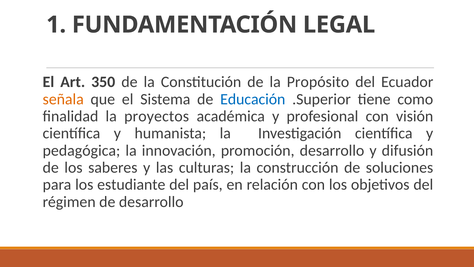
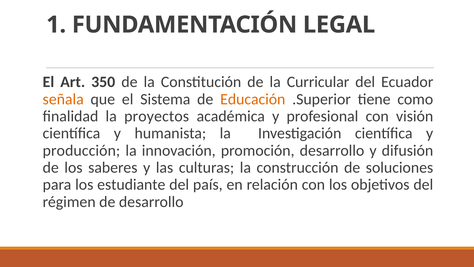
Propósito: Propósito -> Curricular
Educación colour: blue -> orange
pedagógica: pedagógica -> producción
